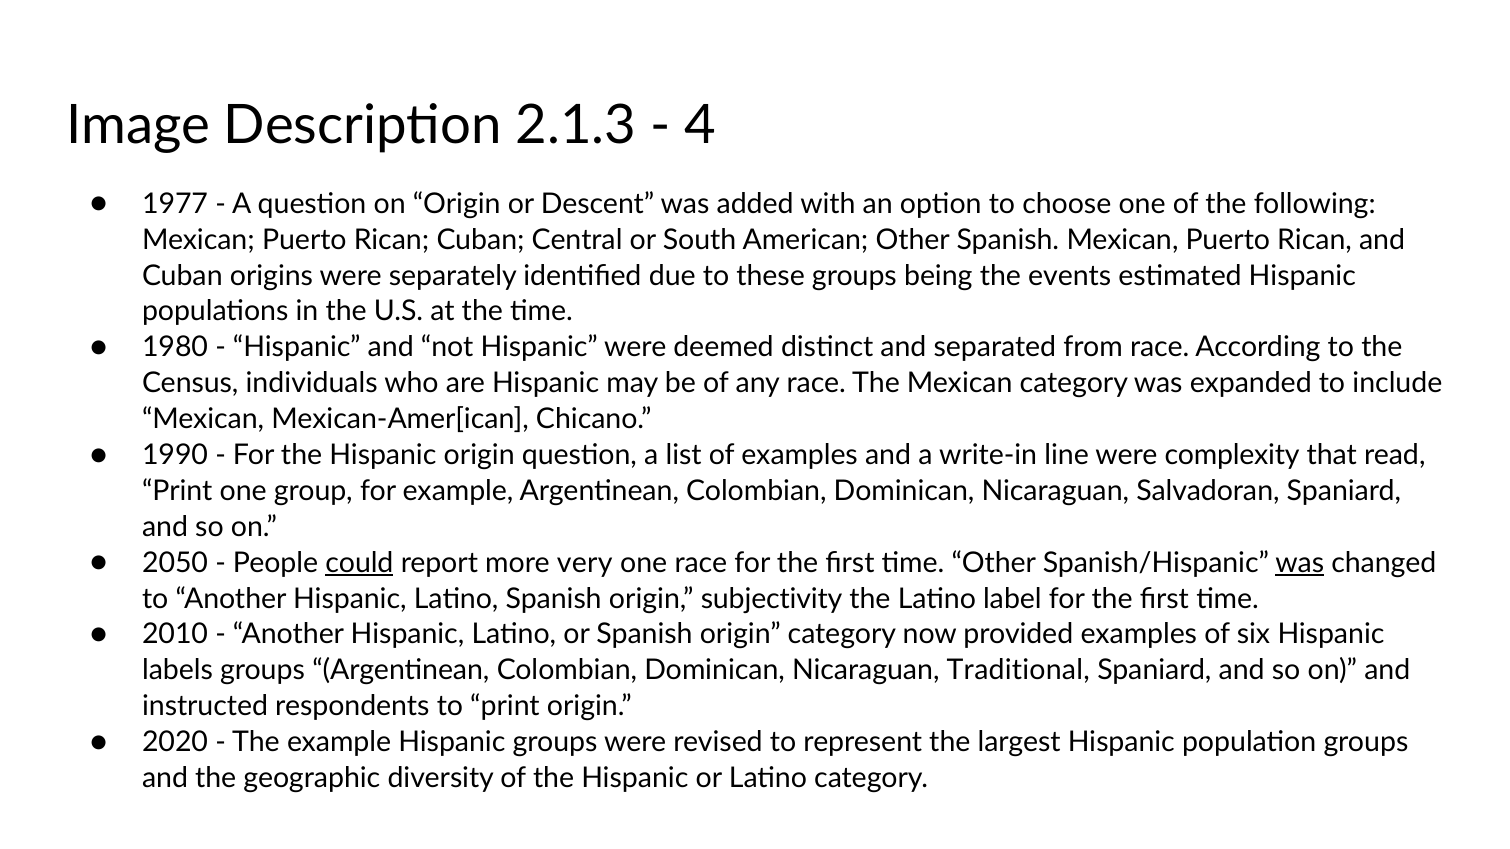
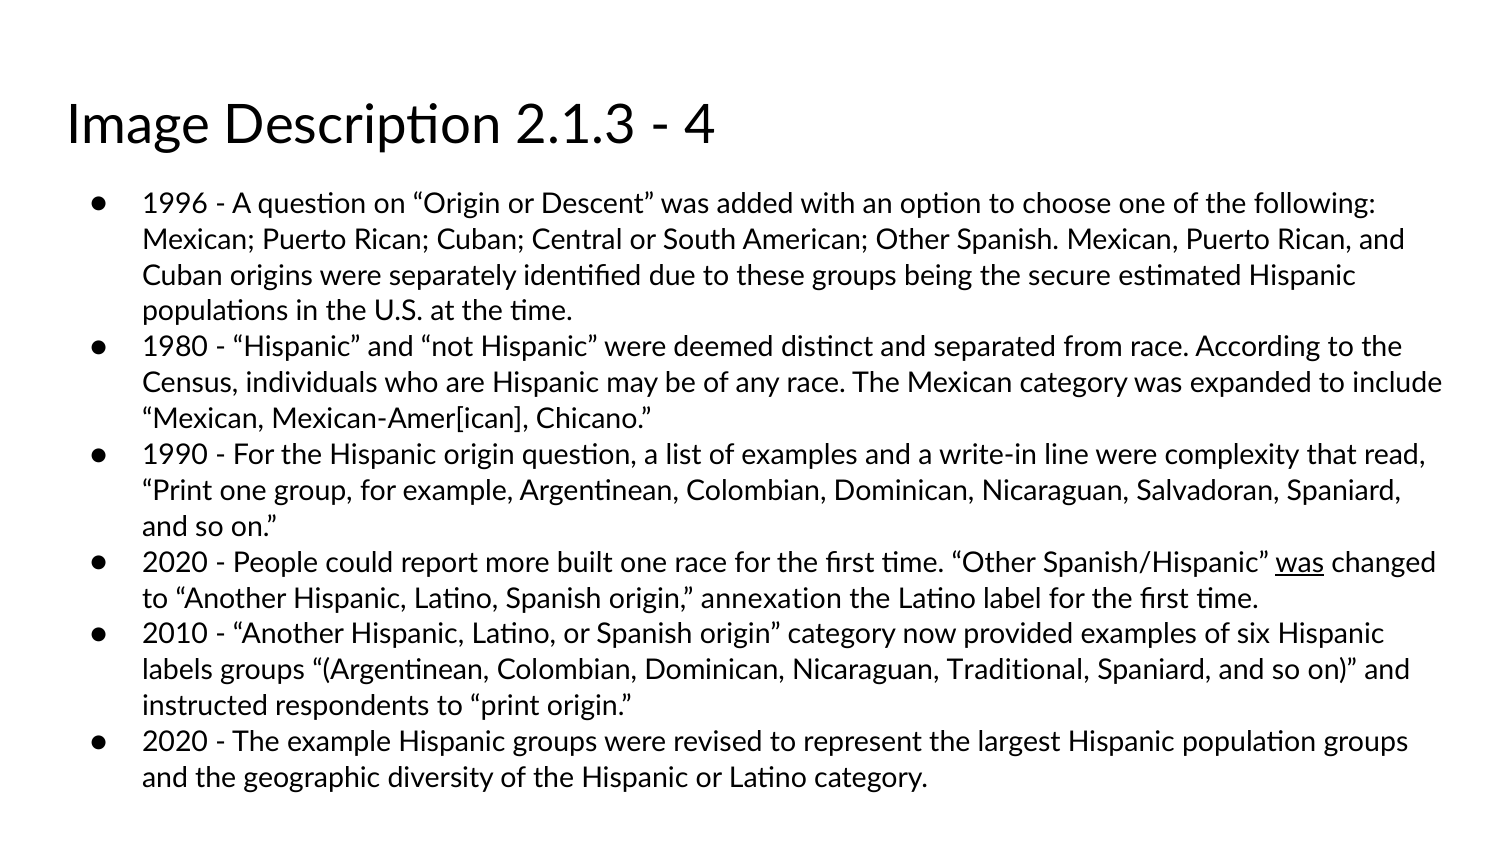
1977: 1977 -> 1996
events: events -> secure
2050 at (175, 563): 2050 -> 2020
could underline: present -> none
very: very -> built
subjectivity: subjectivity -> annexation
